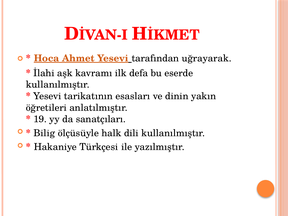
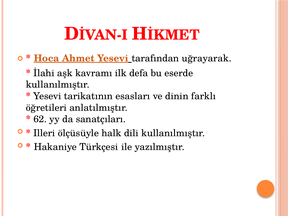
yakın: yakın -> farklı
19: 19 -> 62
Bilig: Bilig -> Illeri
